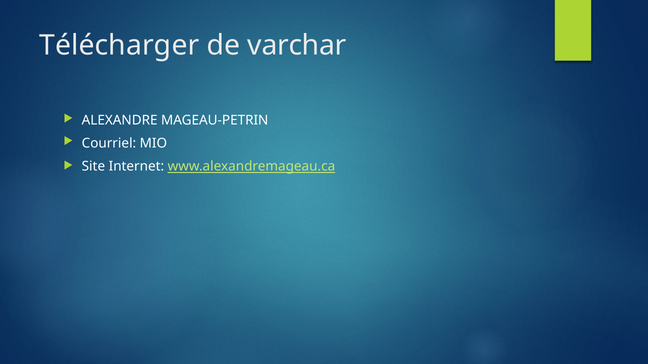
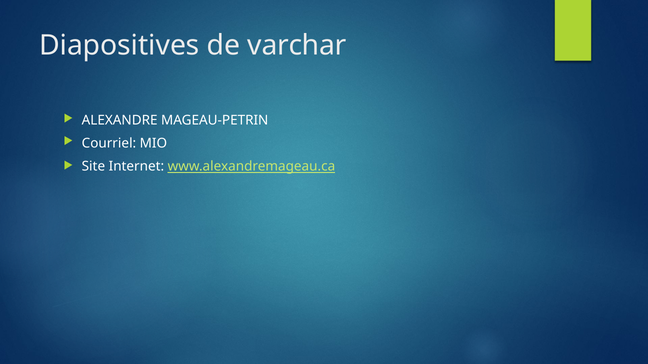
Télécharger: Télécharger -> Diapositives
